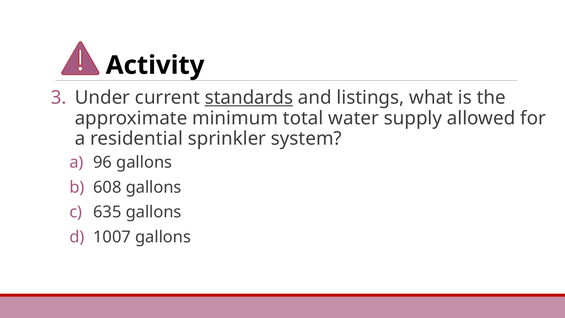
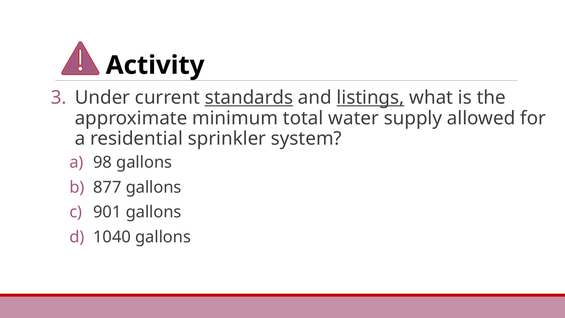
listings underline: none -> present
96: 96 -> 98
608: 608 -> 877
635: 635 -> 901
1007: 1007 -> 1040
